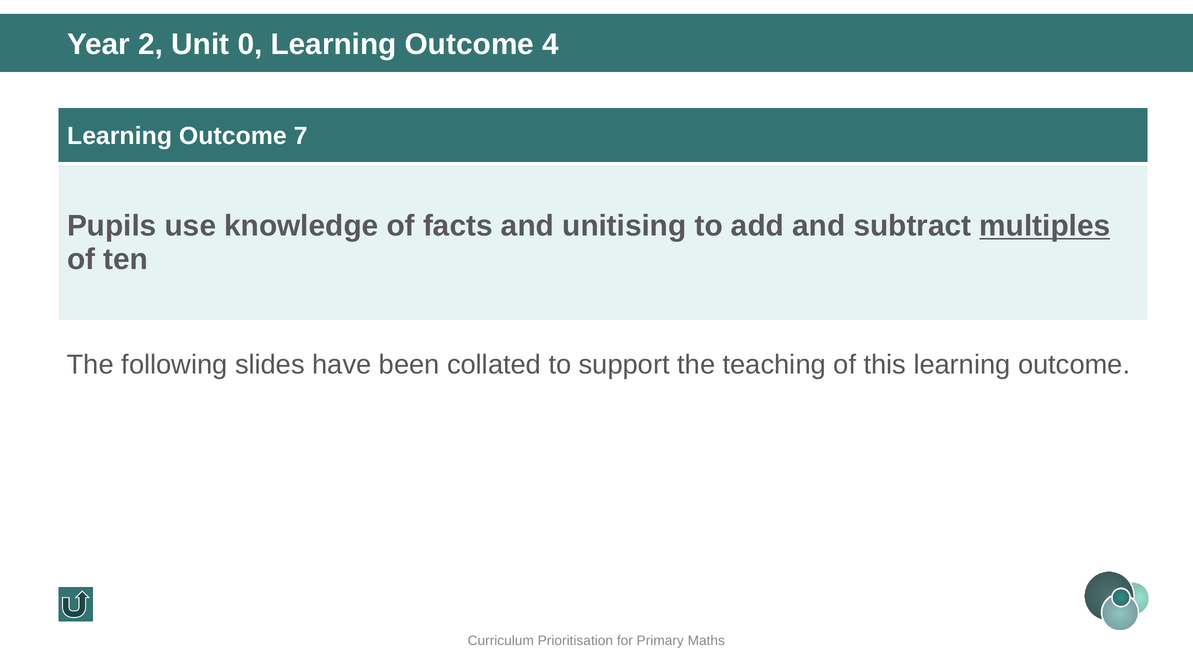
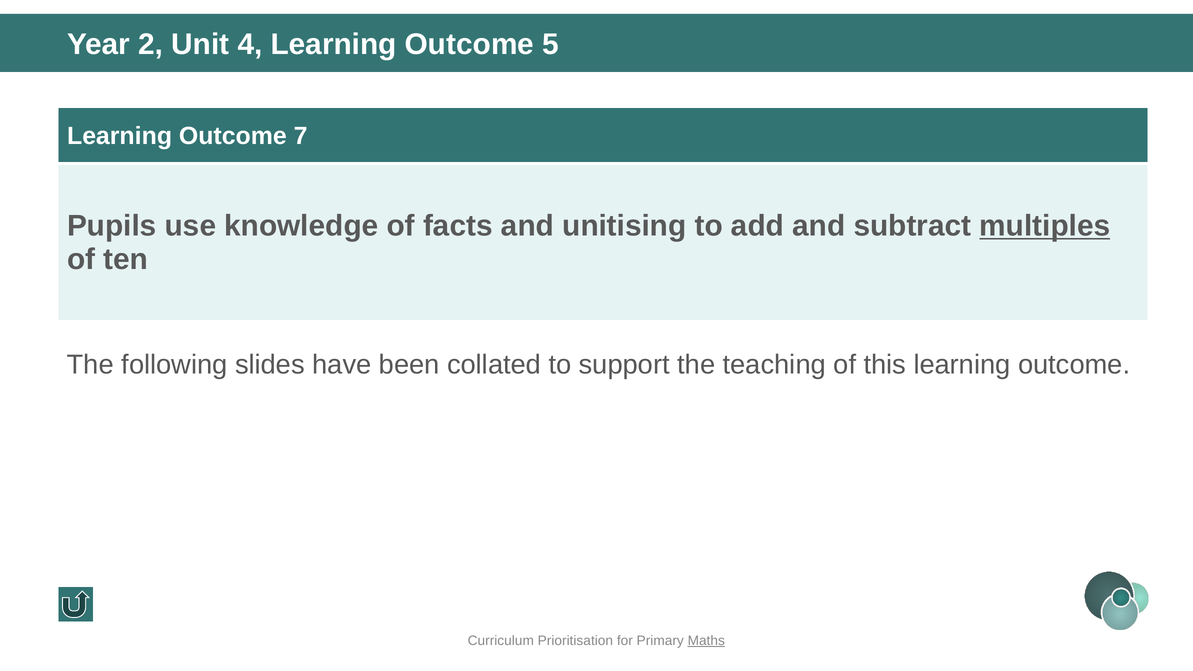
0: 0 -> 4
4: 4 -> 5
Maths underline: none -> present
